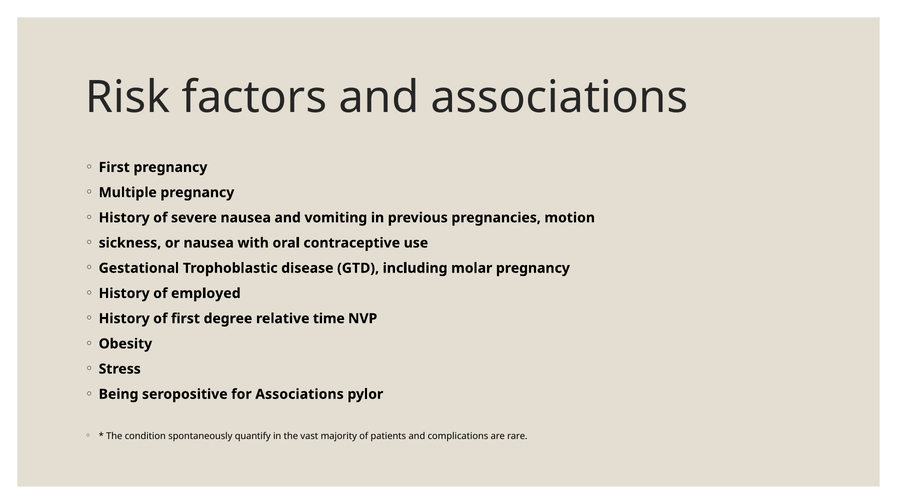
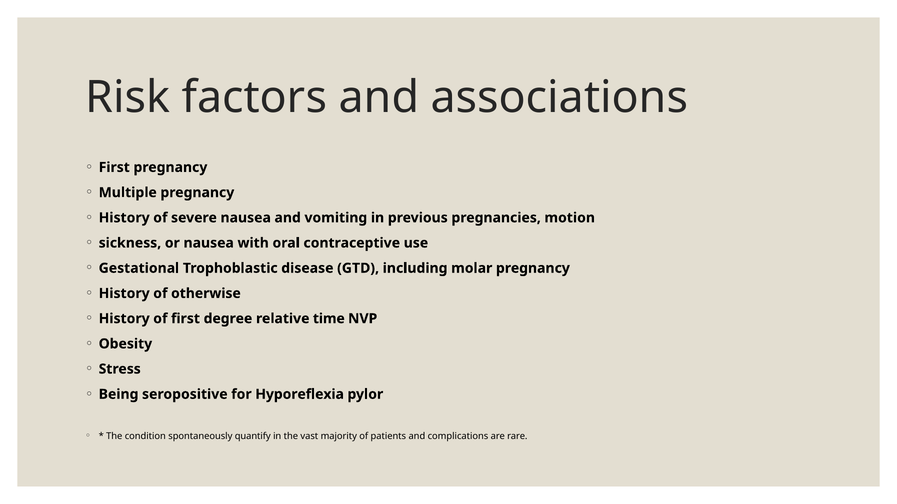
employed: employed -> otherwise
for Associations: Associations -> Hyporeflexia
